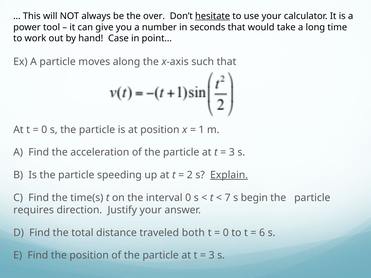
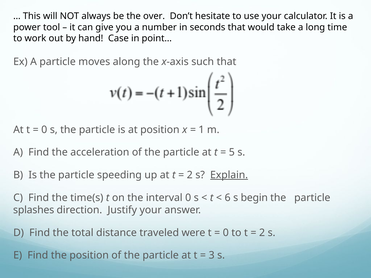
hesitate underline: present -> none
3 at (232, 152): 3 -> 5
7: 7 -> 6
requires: requires -> splashes
both: both -> were
6 at (262, 233): 6 -> 2
